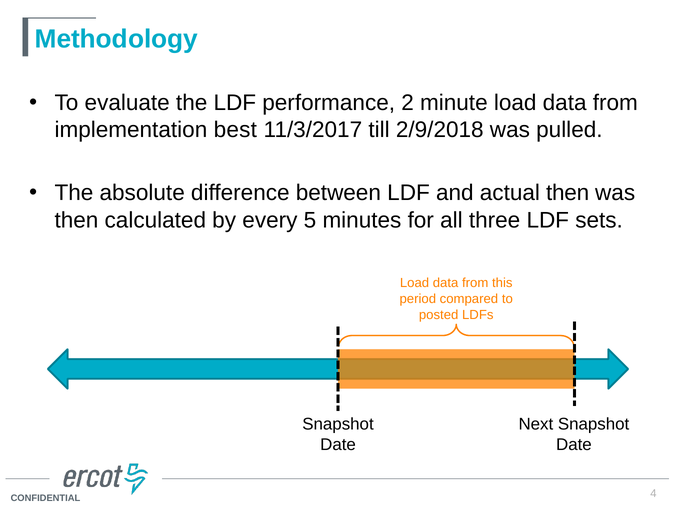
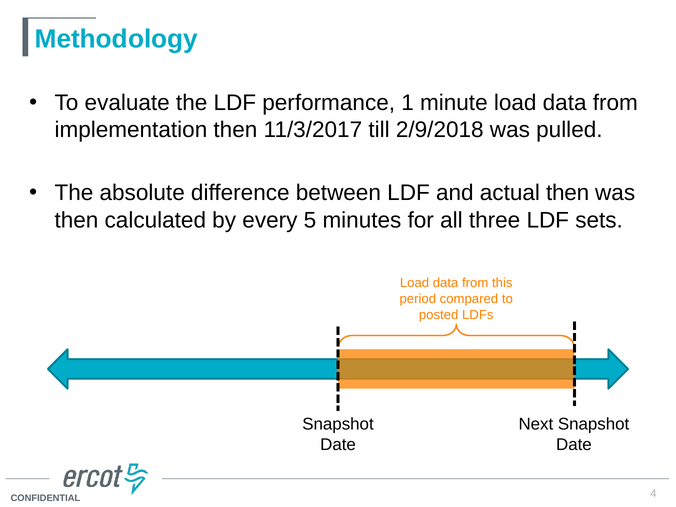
2: 2 -> 1
implementation best: best -> then
